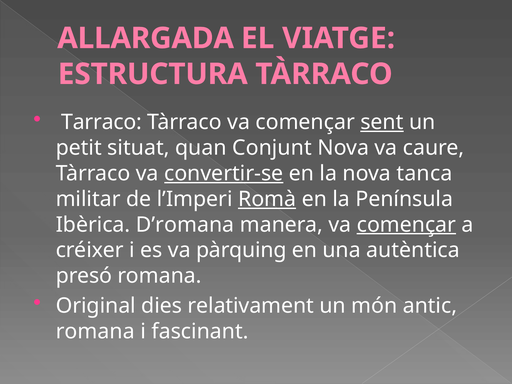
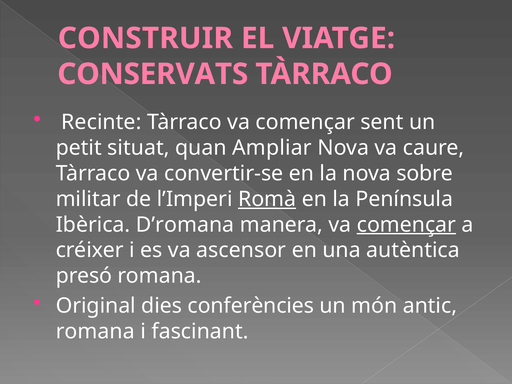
ALLARGADA: ALLARGADA -> CONSTRUIR
ESTRUCTURA: ESTRUCTURA -> CONSERVATS
Tarraco: Tarraco -> Recinte
sent underline: present -> none
Conjunt: Conjunt -> Ampliar
convertir-se underline: present -> none
tanca: tanca -> sobre
pàrquing: pàrquing -> ascensor
relativament: relativament -> conferències
